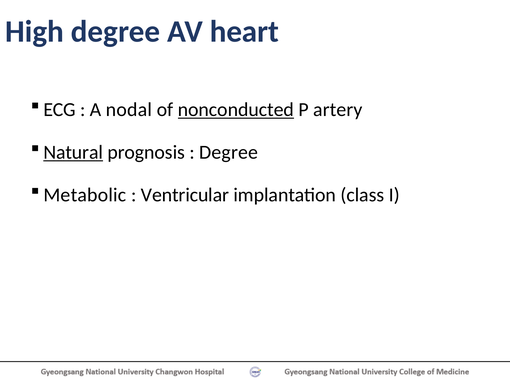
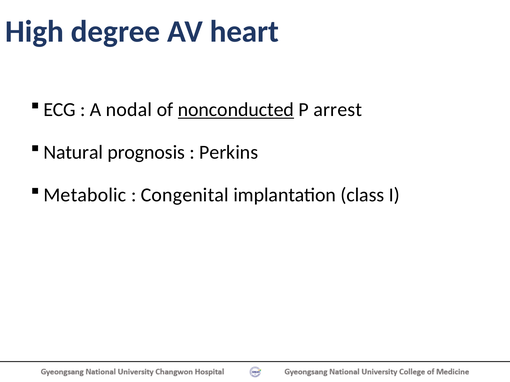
artery: artery -> arrest
Natural underline: present -> none
Degree at (229, 152): Degree -> Perkins
Ventricular: Ventricular -> Congenital
